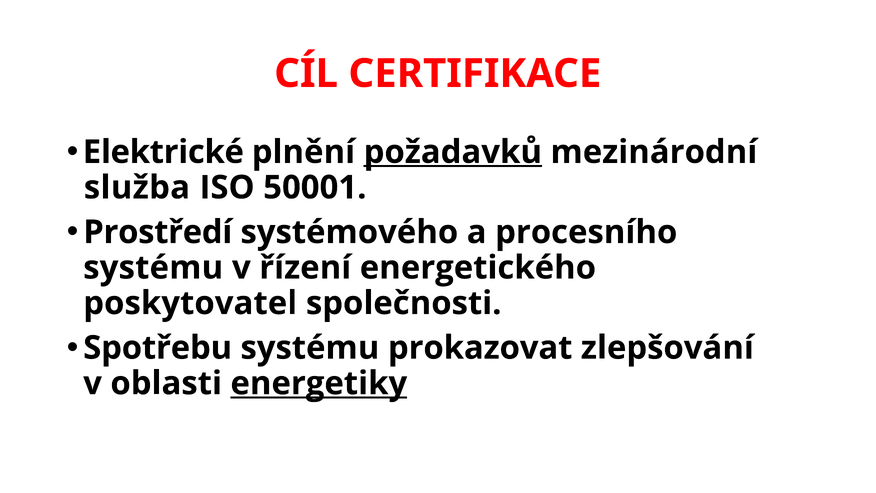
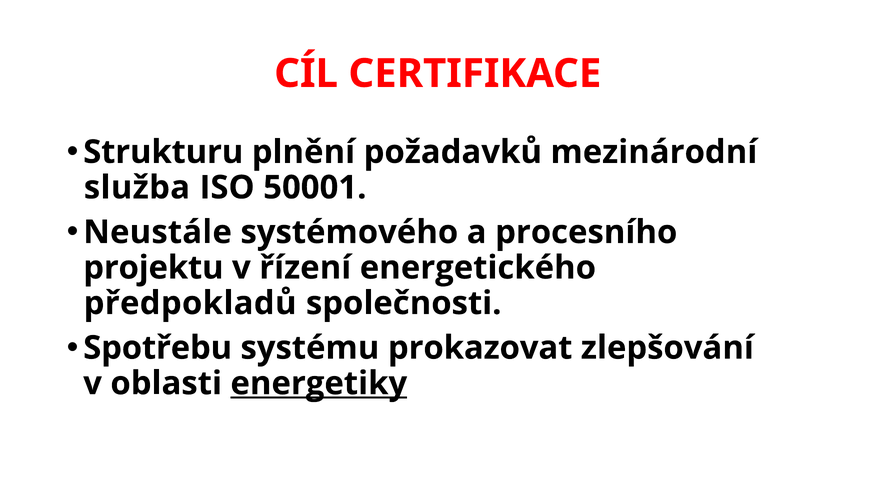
Elektrické: Elektrické -> Strukturu
požadavků underline: present -> none
Prostředí: Prostředí -> Neustále
systému at (153, 268): systému -> projektu
poskytovatel: poskytovatel -> předpokladů
